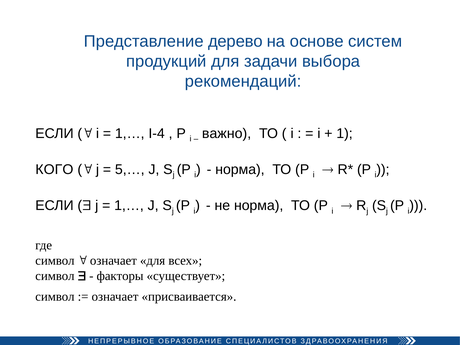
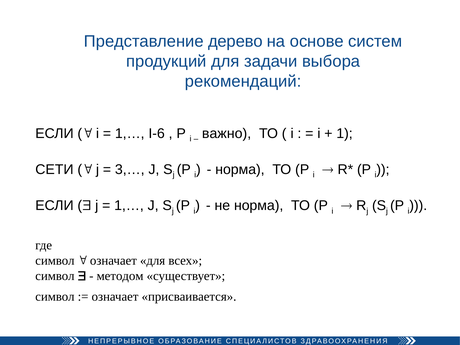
I-4: I-4 -> I-6
КОГО: КОГО -> СЕТИ
5,…: 5,… -> 3,…
факторы: факторы -> методом
